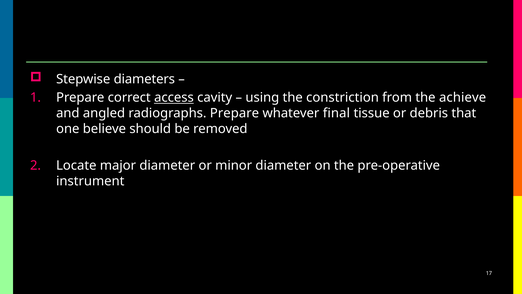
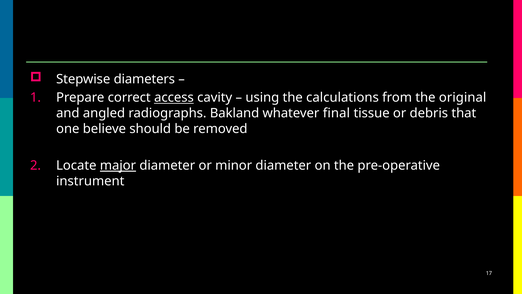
constriction: constriction -> calculations
achieve: achieve -> original
radiographs Prepare: Prepare -> Bakland
major underline: none -> present
